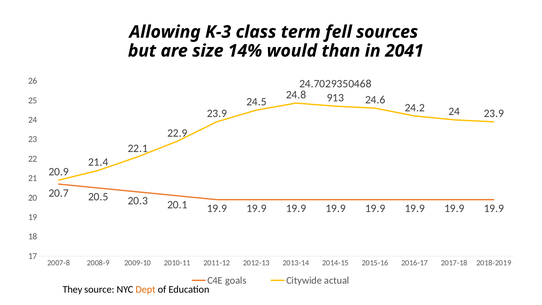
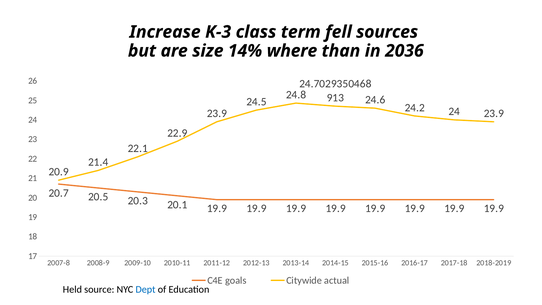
Allowing: Allowing -> Increase
would: would -> where
2041: 2041 -> 2036
They: They -> Held
Dept colour: orange -> blue
